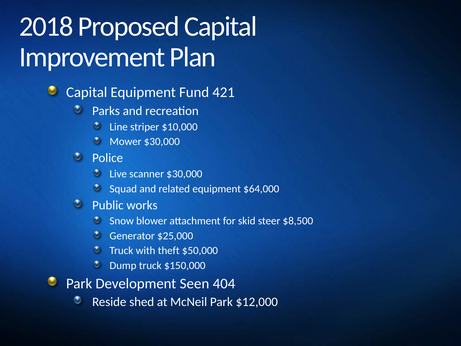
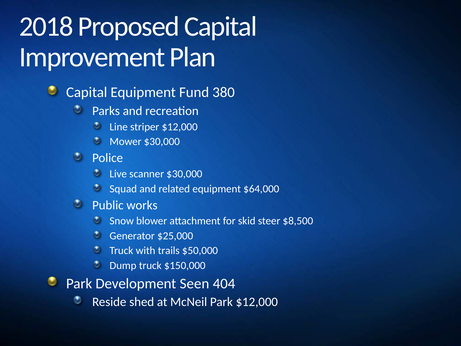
421: 421 -> 380
striper $10,000: $10,000 -> $12,000
theft: theft -> trails
